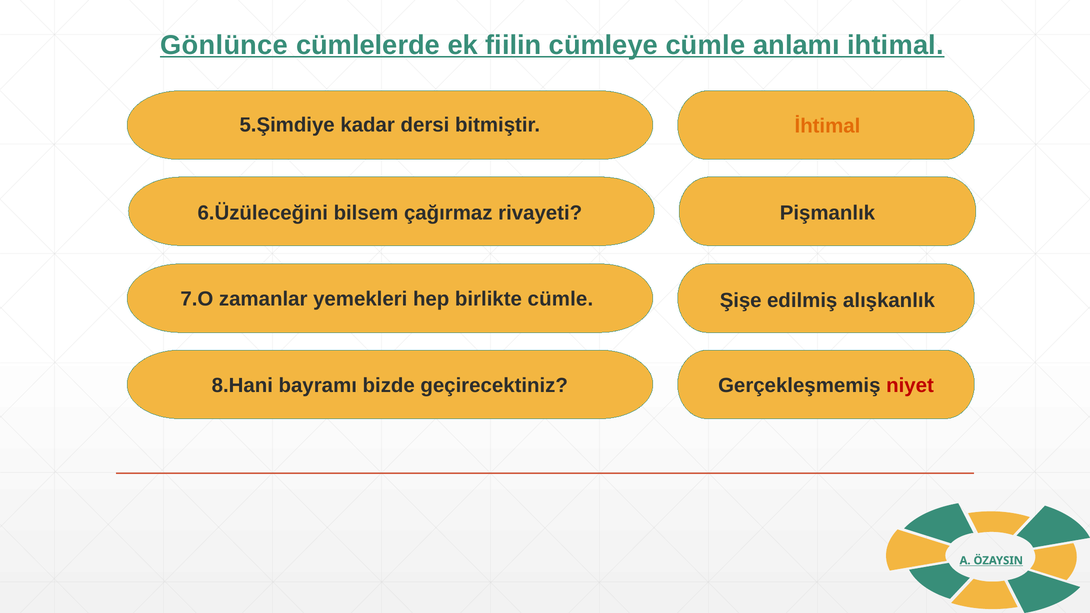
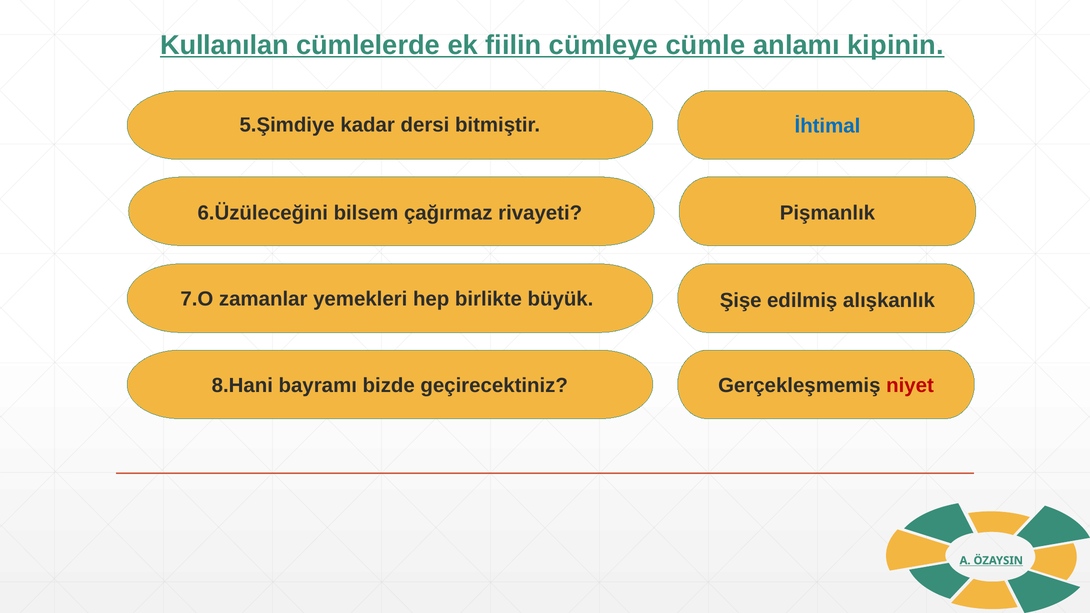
Gönlünce: Gönlünce -> Kullanılan
ihtimal: ihtimal -> kipinin
İhtimal colour: orange -> blue
birlikte cümle: cümle -> büyük
